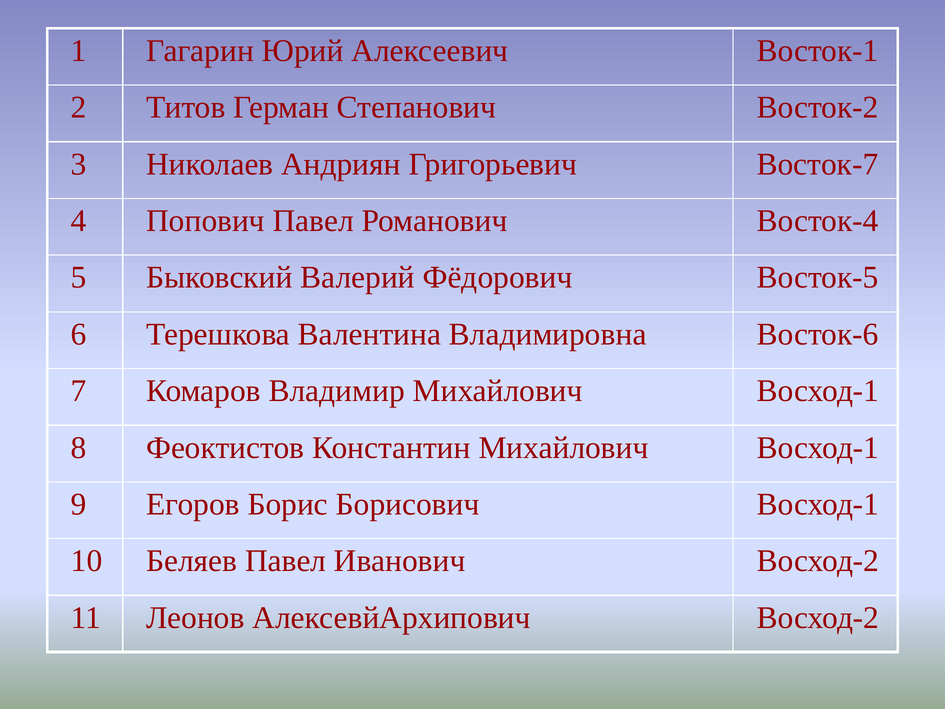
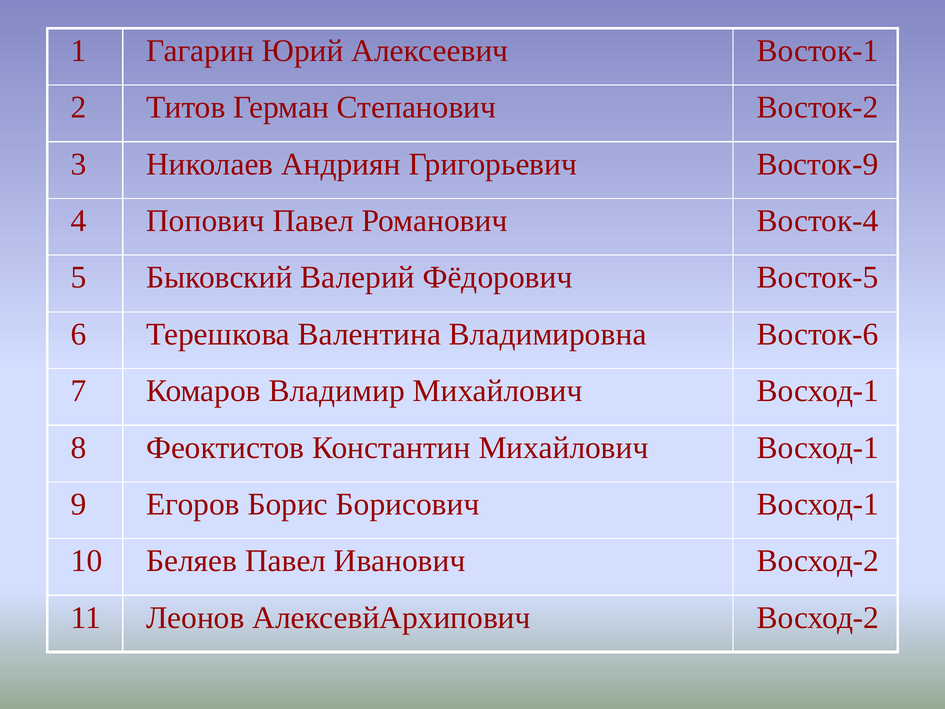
Восток-7: Восток-7 -> Восток-9
